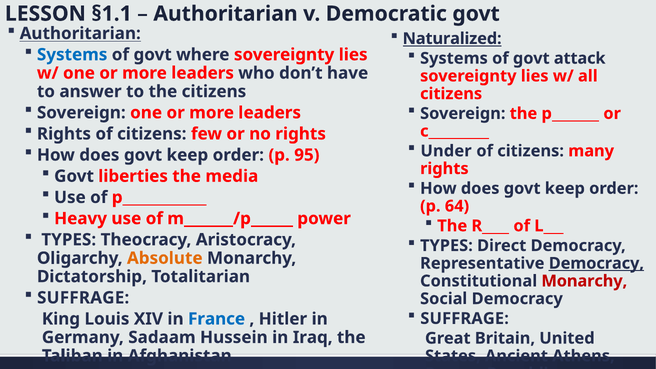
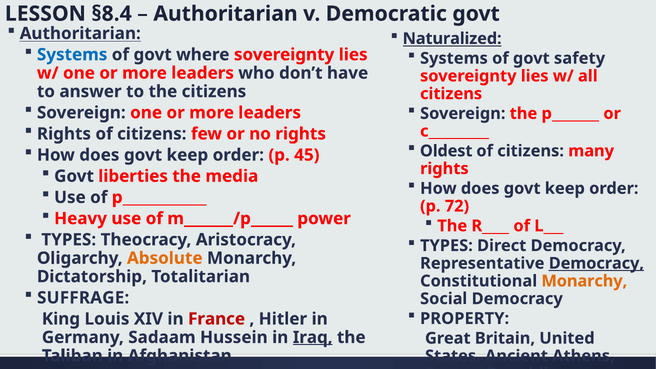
§1.1: §1.1 -> §8.4
attack: attack -> safety
Under: Under -> Oldest
95: 95 -> 45
64: 64 -> 72
Monarchy at (584, 281) colour: red -> orange
SUFFRAGE at (465, 318): SUFFRAGE -> PROPERTY
France colour: blue -> red
Iraq underline: none -> present
